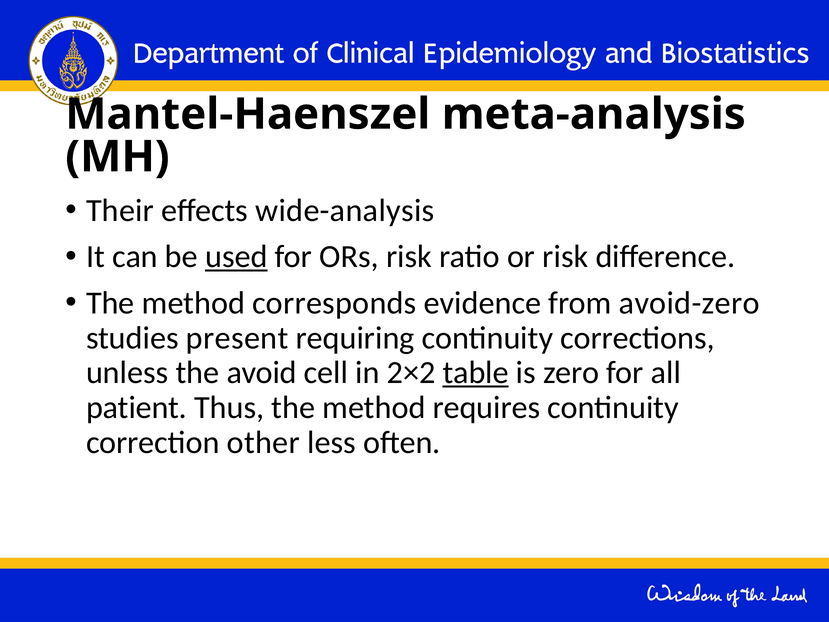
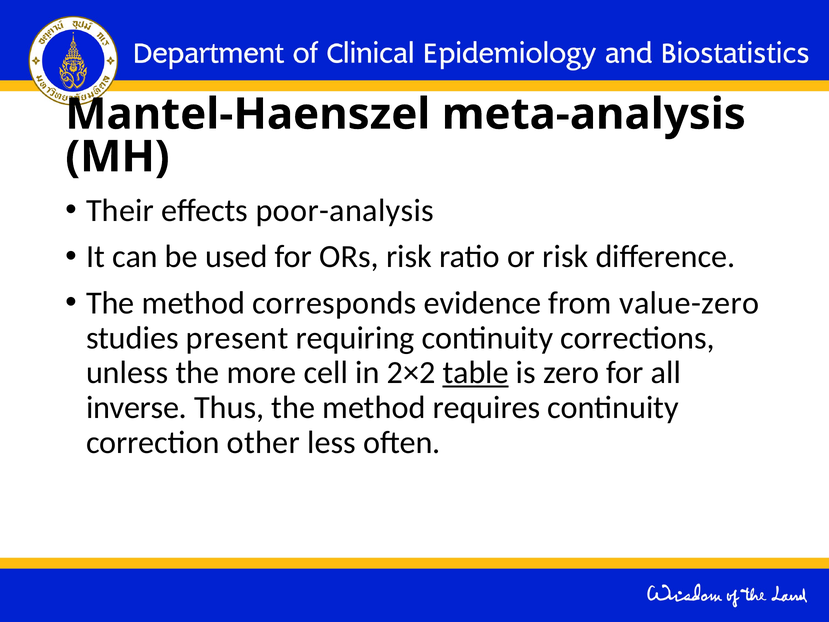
wide-analysis: wide-analysis -> poor-analysis
used underline: present -> none
avoid-zero: avoid-zero -> value-zero
avoid: avoid -> more
patient: patient -> inverse
